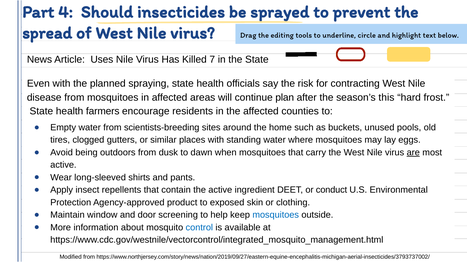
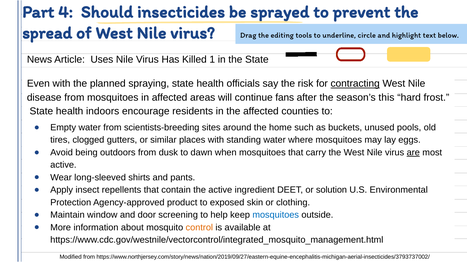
7: 7 -> 1
contracting underline: none -> present
plan: plan -> fans
farmers: farmers -> indoors
conduct: conduct -> solution
control colour: blue -> orange
